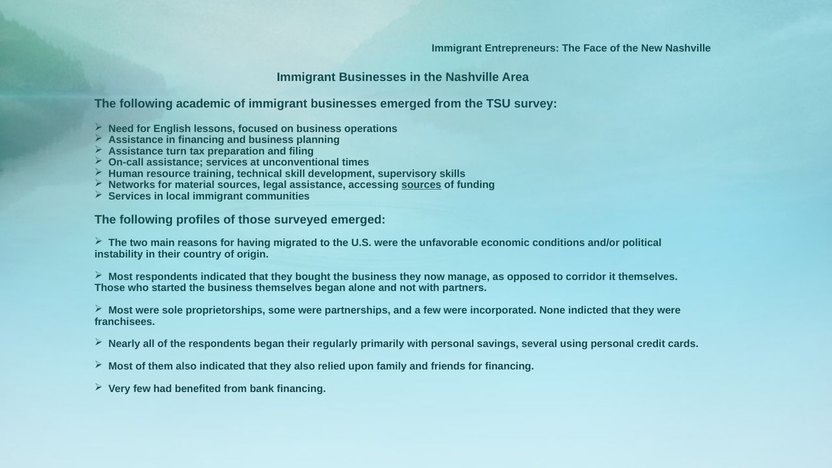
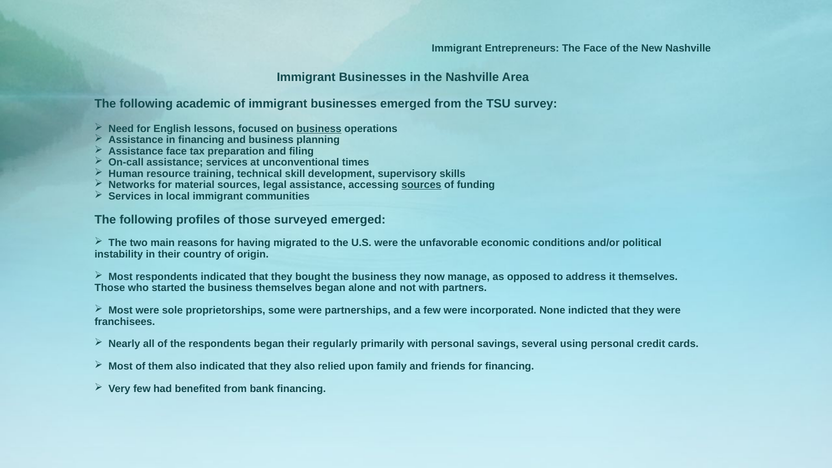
business at (319, 129) underline: none -> present
Assistance turn: turn -> face
corridor: corridor -> address
